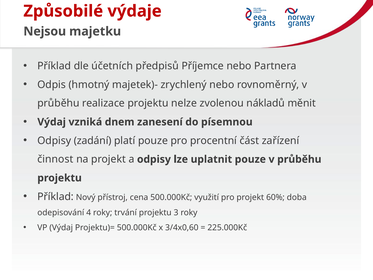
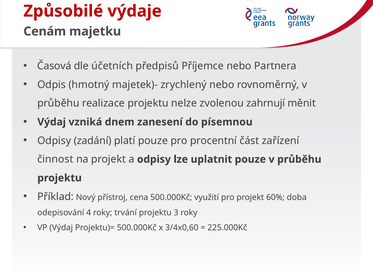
Nejsou: Nejsou -> Cenám
Příklad at (54, 66): Příklad -> Časová
nákladů: nákladů -> zahrnují
